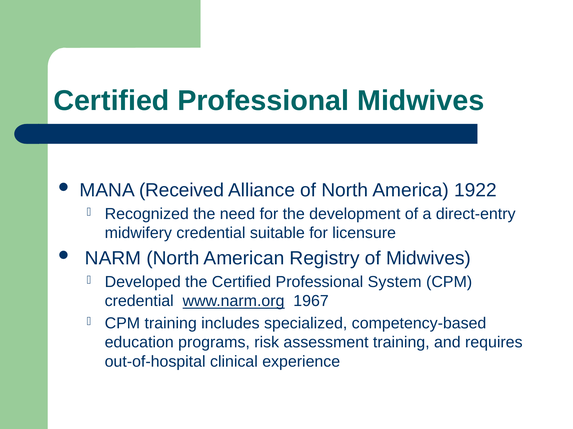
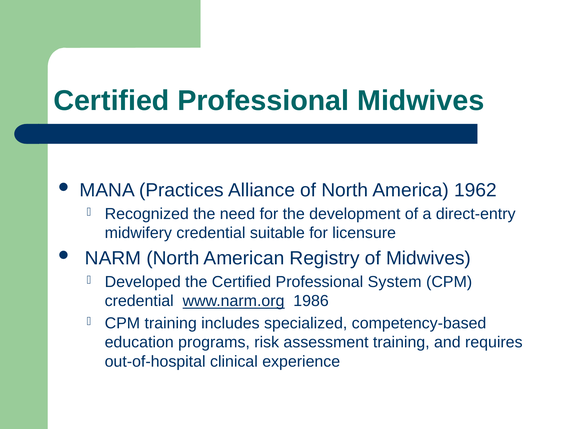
Received: Received -> Practices
1922: 1922 -> 1962
1967: 1967 -> 1986
